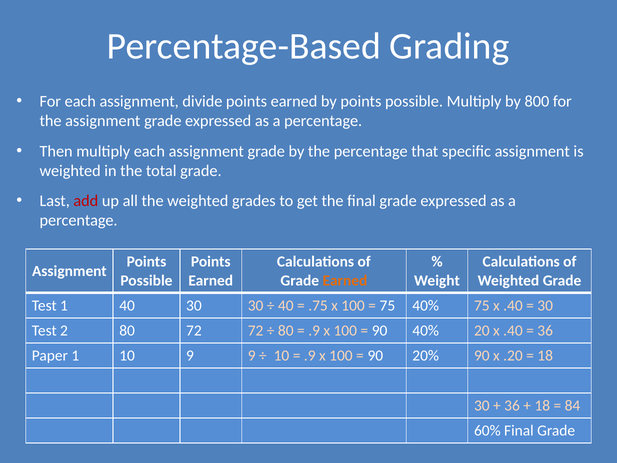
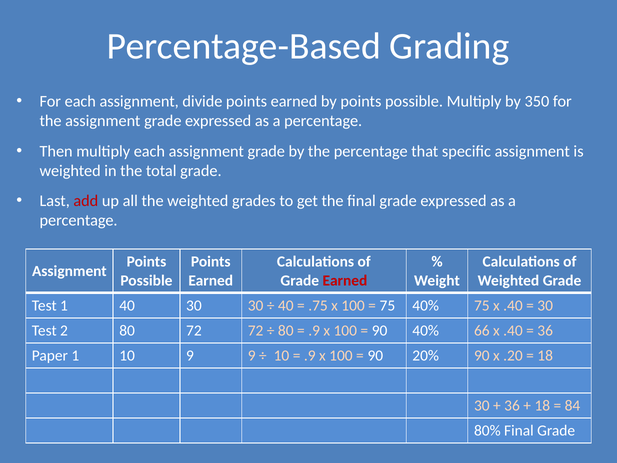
800: 800 -> 350
Earned at (345, 280) colour: orange -> red
20: 20 -> 66
60%: 60% -> 80%
